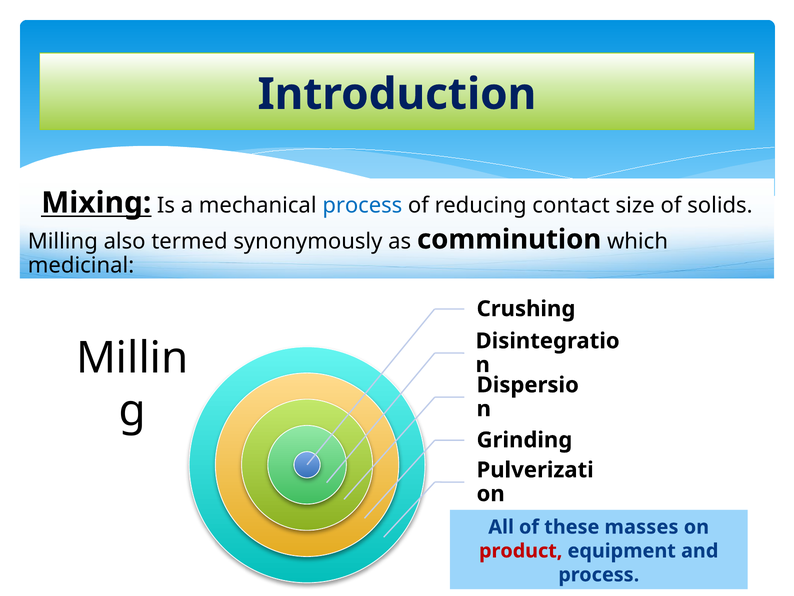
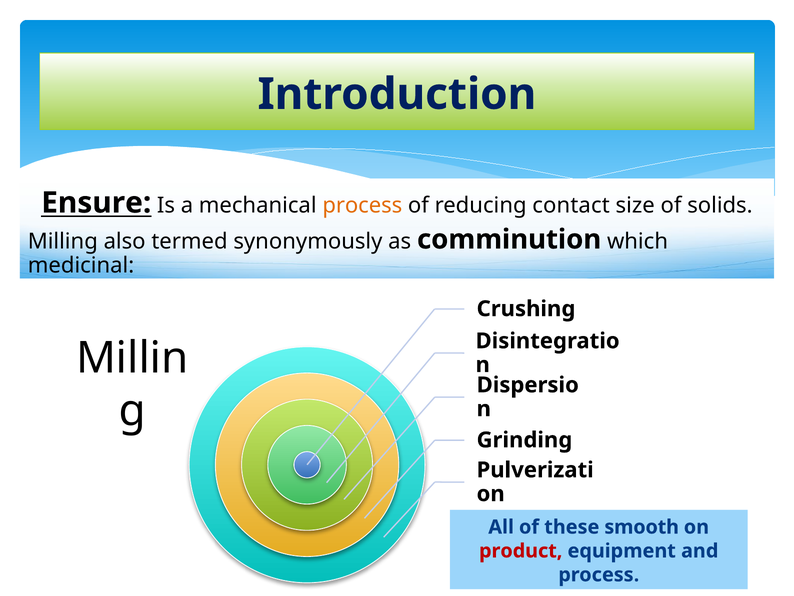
Mixing: Mixing -> Ensure
process at (362, 205) colour: blue -> orange
masses: masses -> smooth
